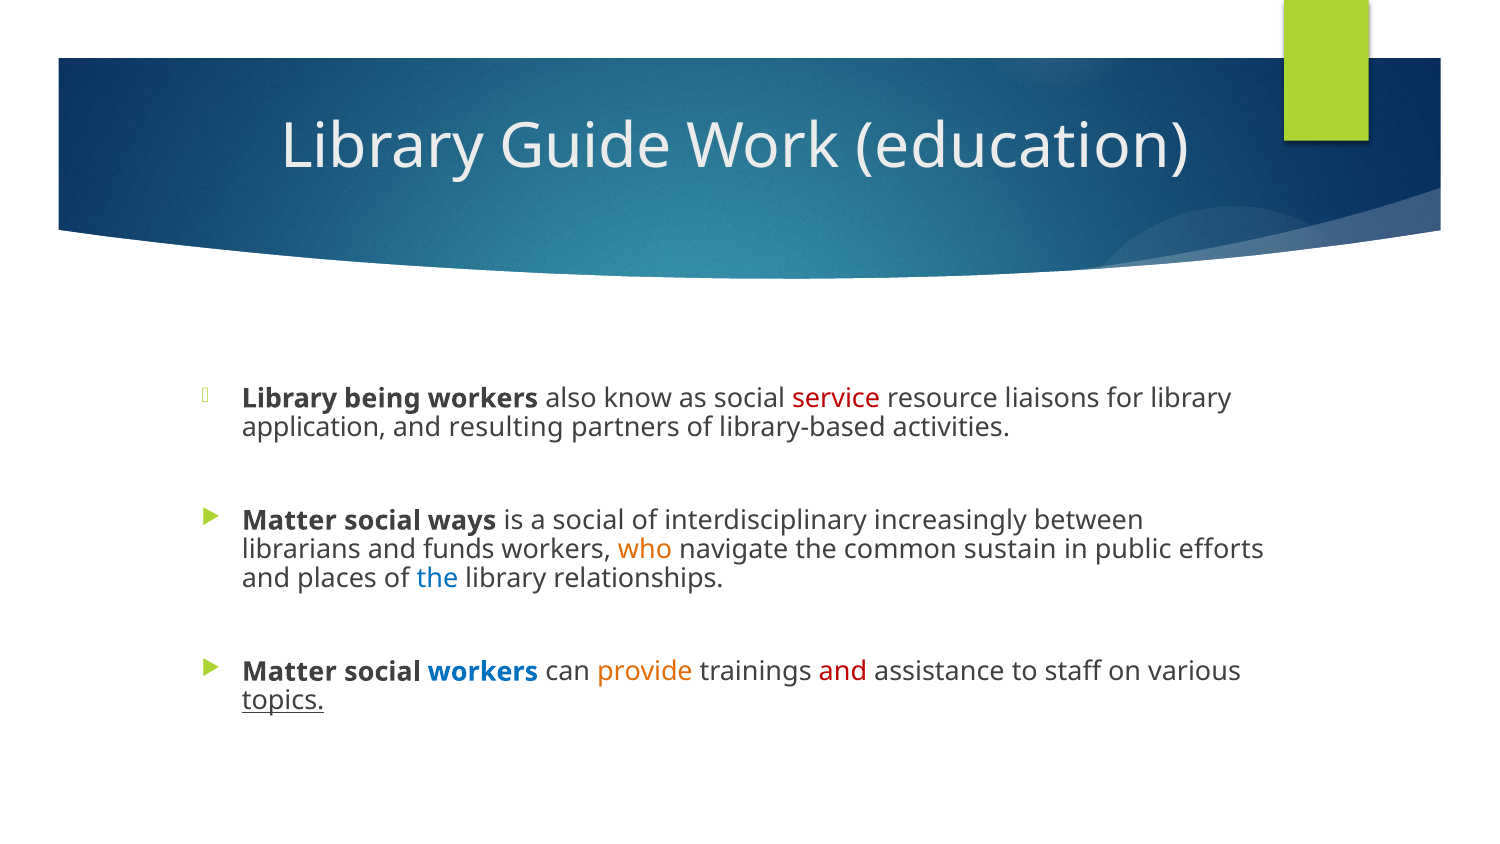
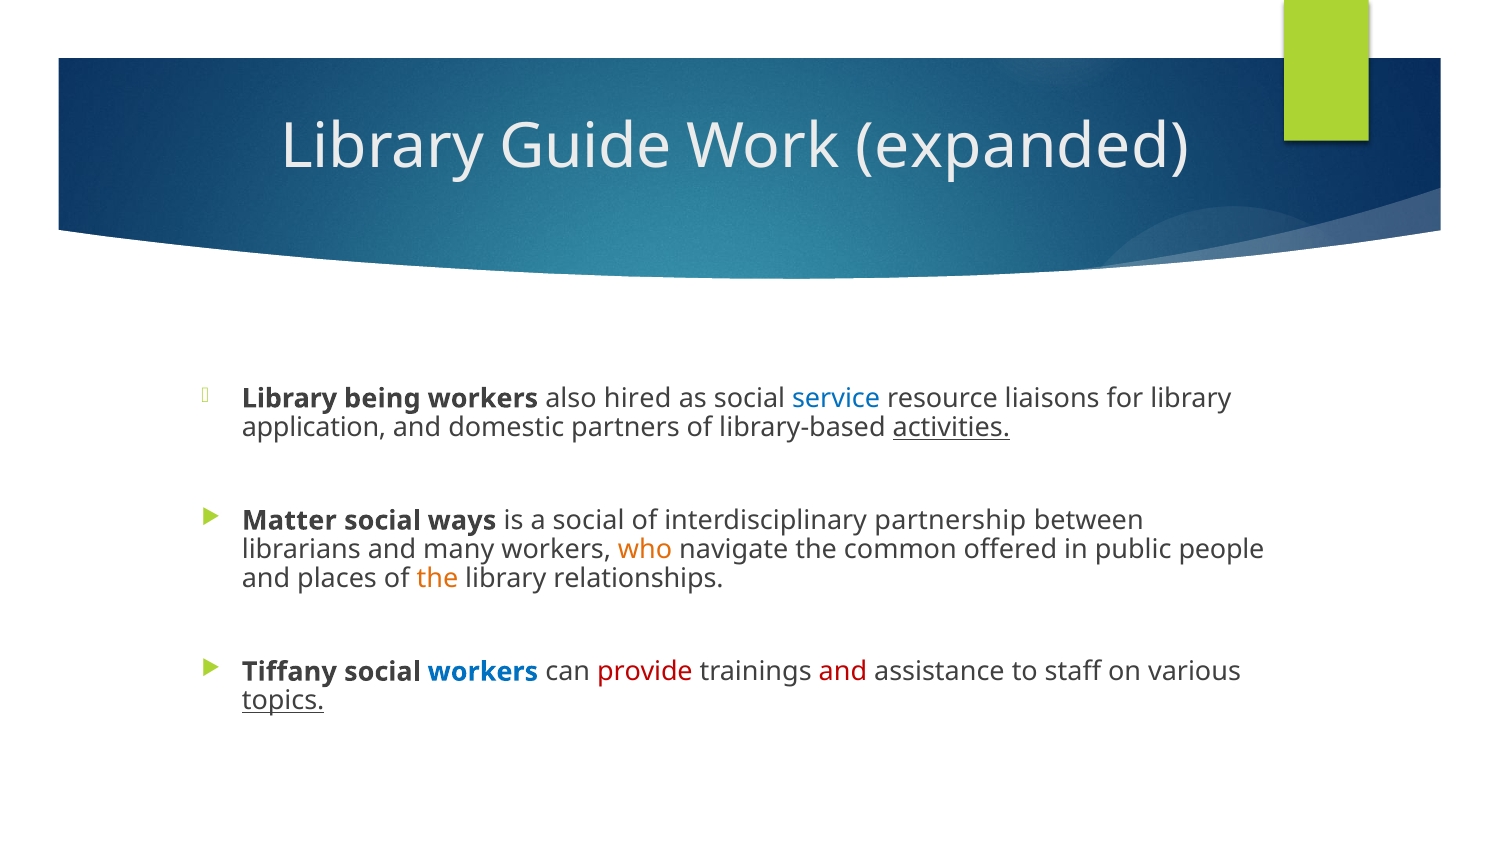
education: education -> expanded
know: know -> hired
service colour: red -> blue
resulting: resulting -> domestic
activities underline: none -> present
increasingly: increasingly -> partnership
funds: funds -> many
sustain: sustain -> offered
efforts: efforts -> people
the at (437, 579) colour: blue -> orange
Matter at (289, 672): Matter -> Tiffany
provide colour: orange -> red
